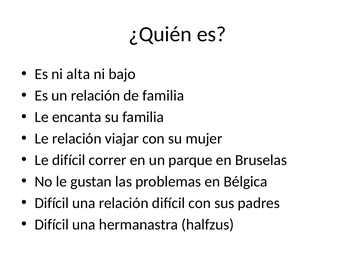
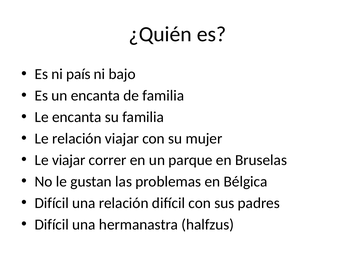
alta: alta -> país
un relación: relación -> encanta
Le difícil: difícil -> viajar
